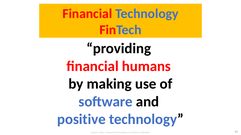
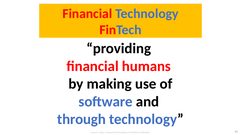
positive: positive -> through
